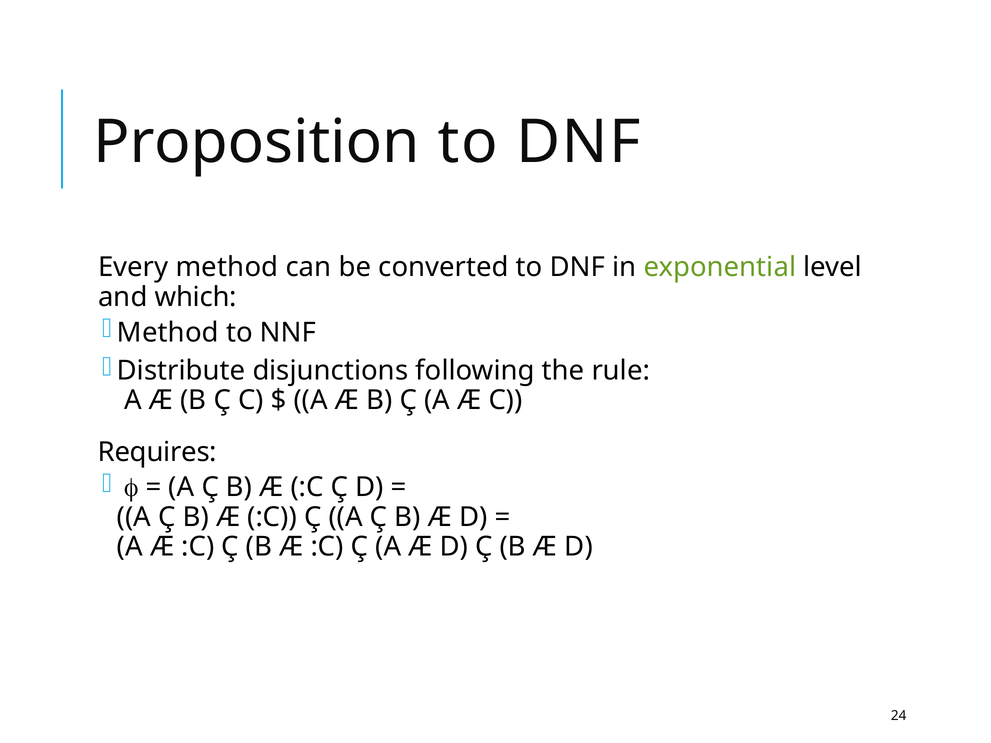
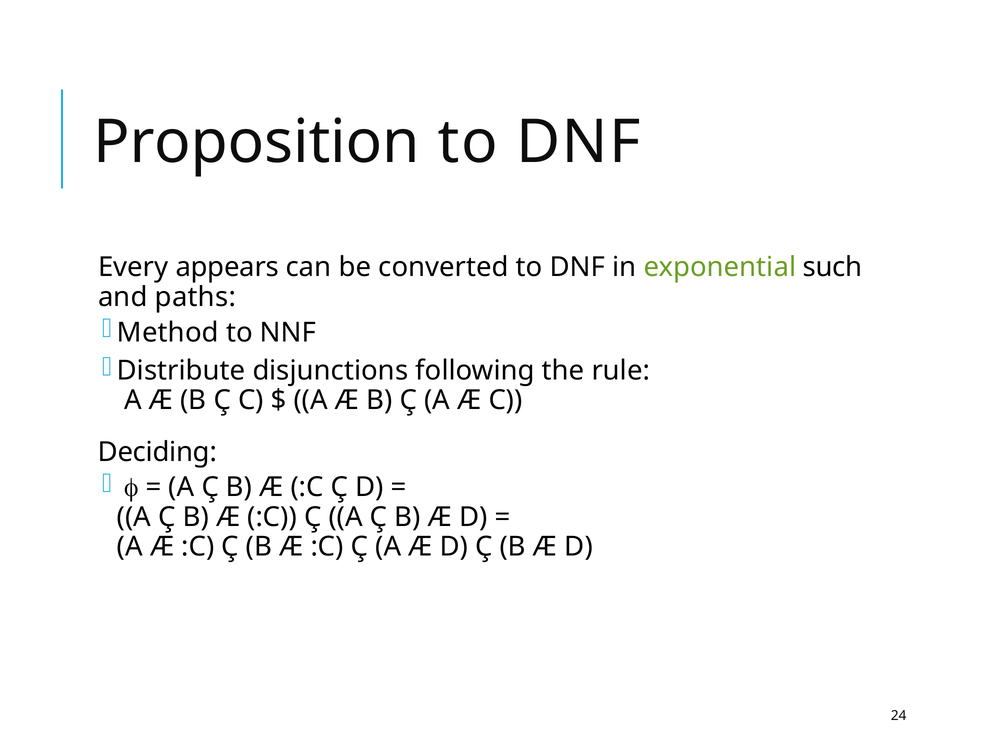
Every method: method -> appears
level: level -> such
which: which -> paths
Requires: Requires -> Deciding
